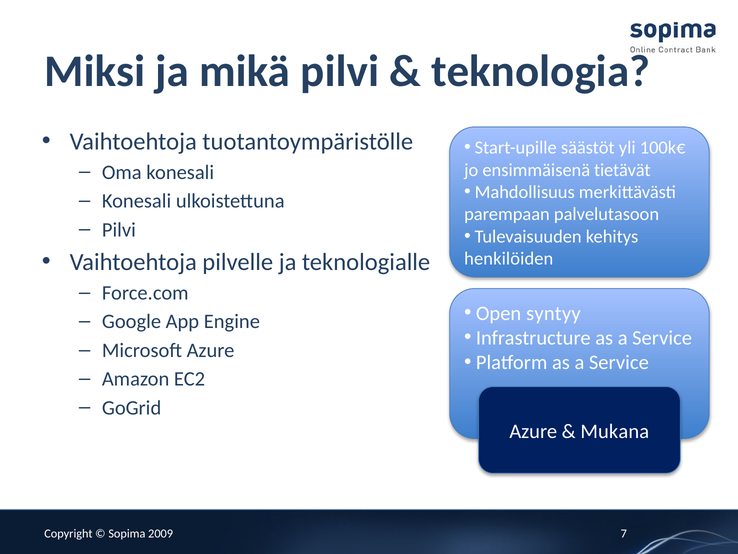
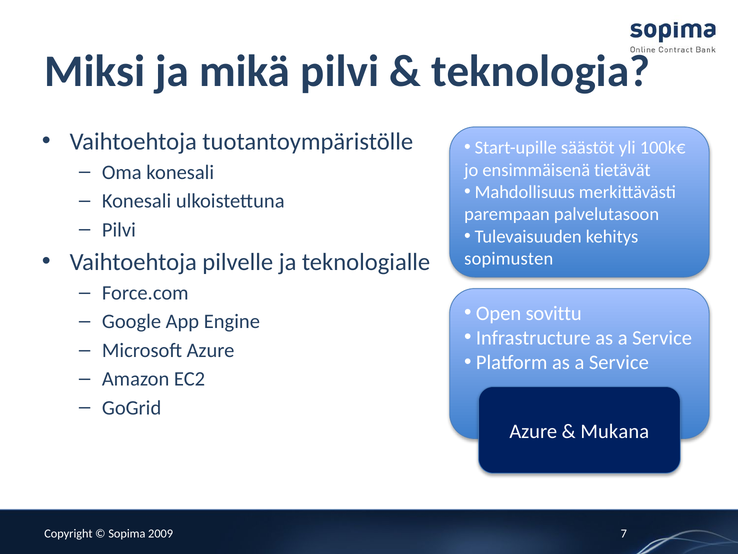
henkilöiden: henkilöiden -> sopimusten
syntyy: syntyy -> sovittu
